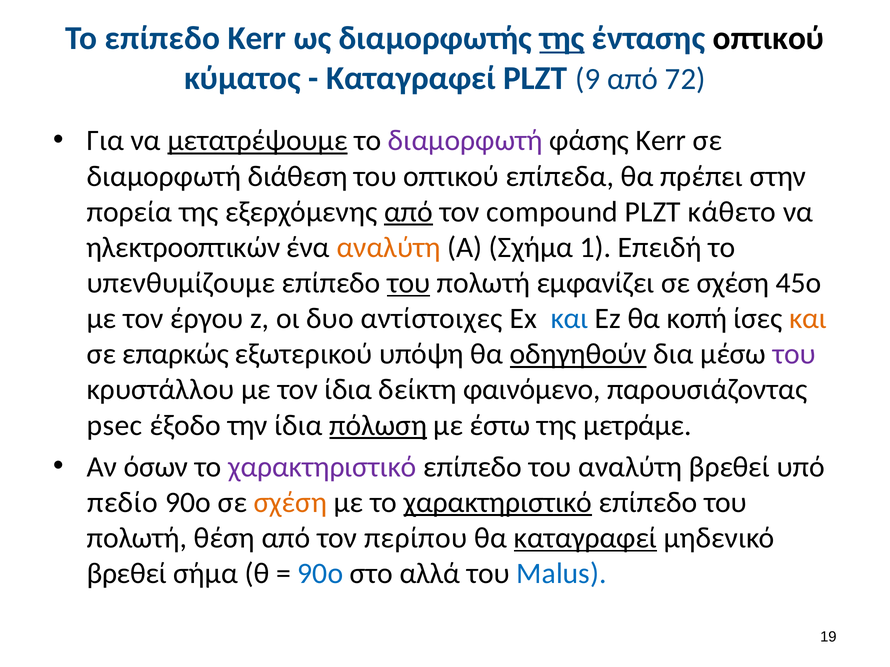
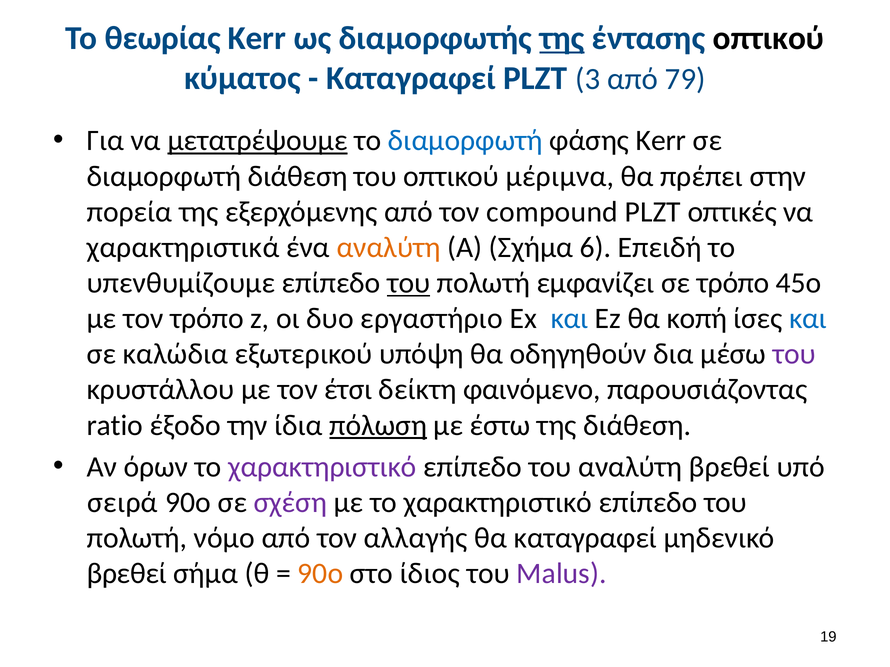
Το επίπεδο: επίπεδο -> θεωρίας
9: 9 -> 3
72: 72 -> 79
διαμορφωτή at (465, 141) colour: purple -> blue
επίπεδα: επίπεδα -> μέριμνα
από at (408, 212) underline: present -> none
κάθετο: κάθετο -> οπτικές
ηλεκτροοπτικών: ηλεκτροοπτικών -> χαρακτηριστικά
1: 1 -> 6
σχέση at (733, 283): σχέση -> τρόπο
τον έργου: έργου -> τρόπο
αντίστοιχες: αντίστοιχες -> εργαστήριο
και at (808, 319) colour: orange -> blue
επαρκώς: επαρκώς -> καλώδια
οδηγηθούν underline: present -> none
τον ίδια: ίδια -> έτσι
psec: psec -> ratio
της μετράμε: μετράμε -> διάθεση
όσων: όσων -> όρων
πεδίο: πεδίο -> σειρά
σχέση at (290, 503) colour: orange -> purple
χαρακτηριστικό at (498, 503) underline: present -> none
θέση: θέση -> νόμο
περίπου: περίπου -> αλλαγής
καταγραφεί at (585, 538) underline: present -> none
90ο at (320, 574) colour: blue -> orange
αλλά: αλλά -> ίδιος
Malus colour: blue -> purple
